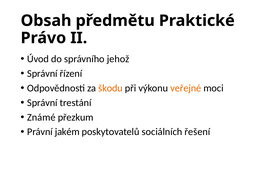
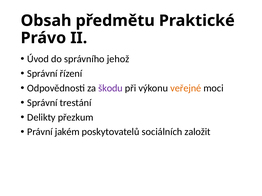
škodu colour: orange -> purple
Známé: Známé -> Delikty
řešení: řešení -> založit
